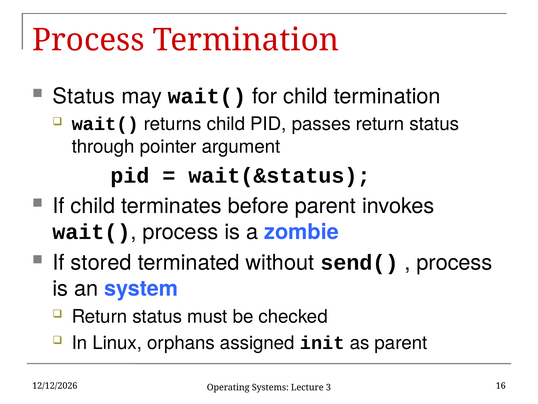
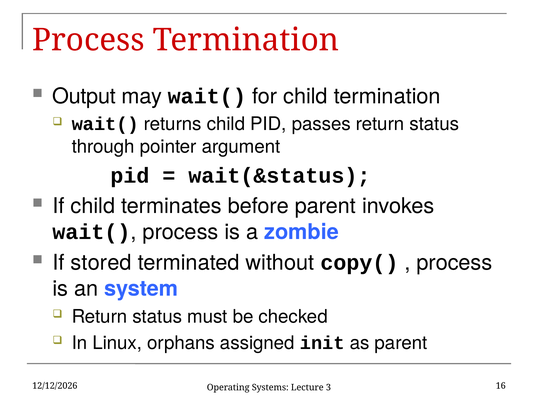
Status at (84, 96): Status -> Output
send(: send( -> copy(
